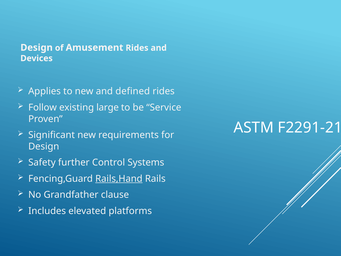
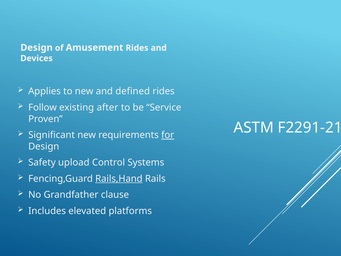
large: large -> after
for underline: none -> present
further: further -> upload
